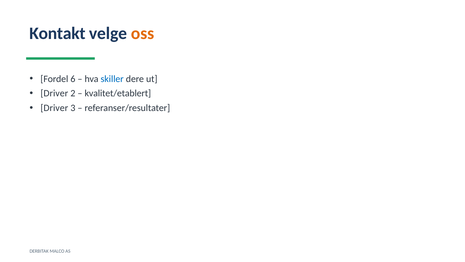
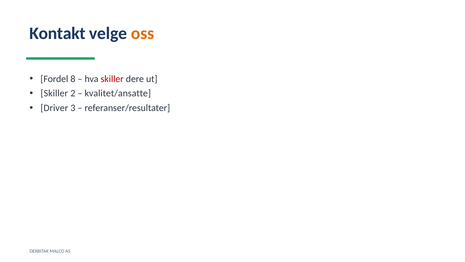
6: 6 -> 8
skiller at (112, 79) colour: blue -> red
Driver at (54, 93): Driver -> Skiller
kvalitet/etablert: kvalitet/etablert -> kvalitet/ansatte
